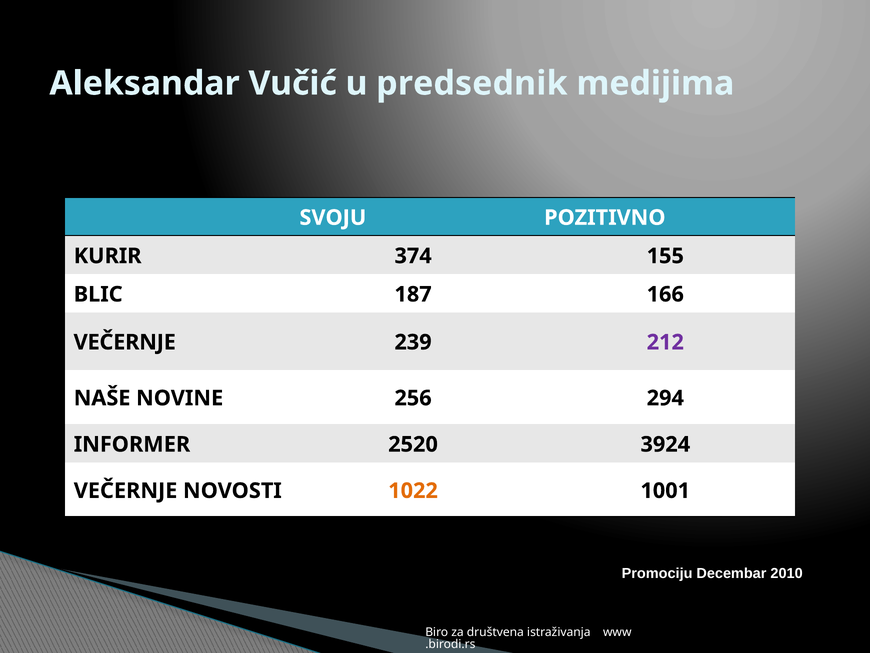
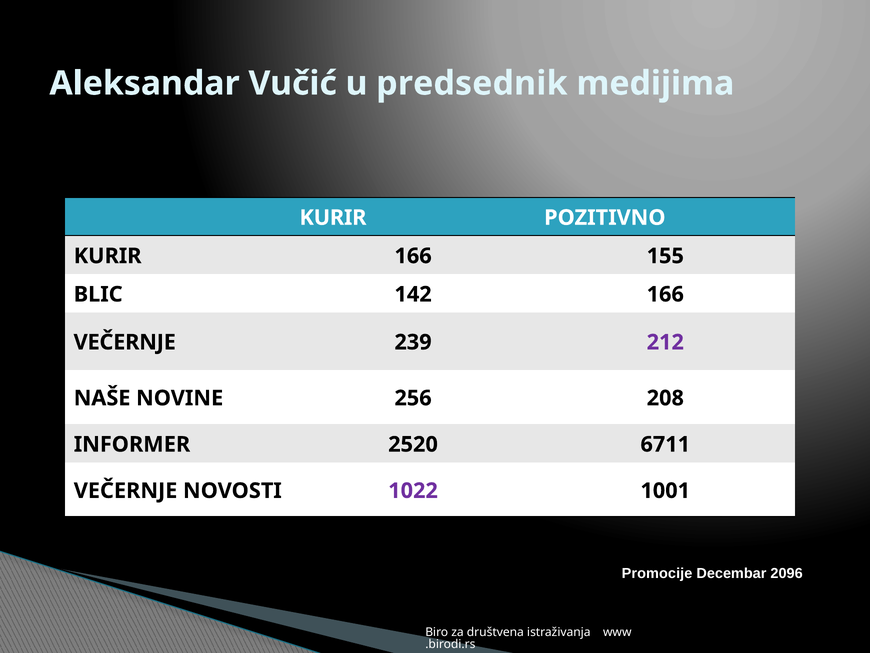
SVOJU at (333, 217): SVOJU -> KURIR
KURIR 374: 374 -> 166
187: 187 -> 142
294: 294 -> 208
3924: 3924 -> 6711
1022 colour: orange -> purple
Promociju: Promociju -> Promocije
2010: 2010 -> 2096
